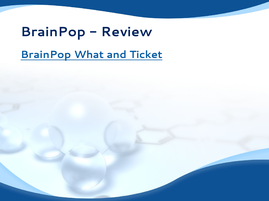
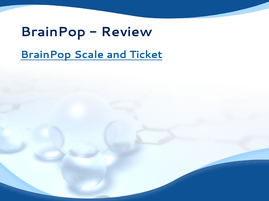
What: What -> Scale
